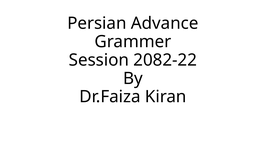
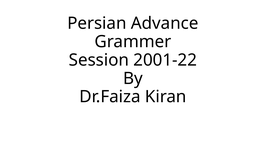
2082-22: 2082-22 -> 2001-22
